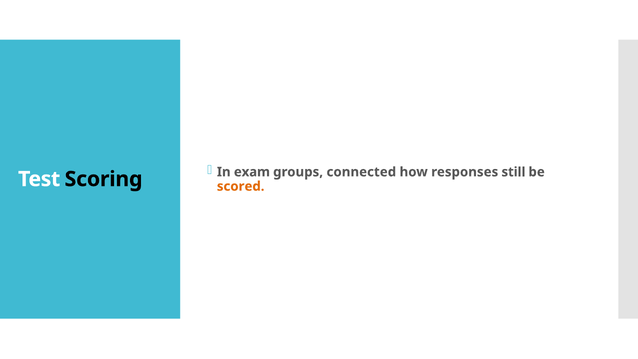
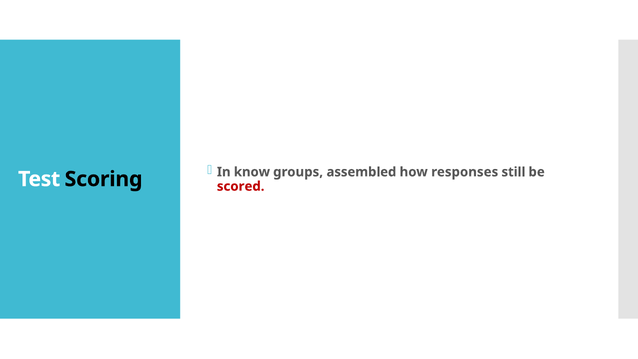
exam: exam -> know
connected: connected -> assembled
scored colour: orange -> red
